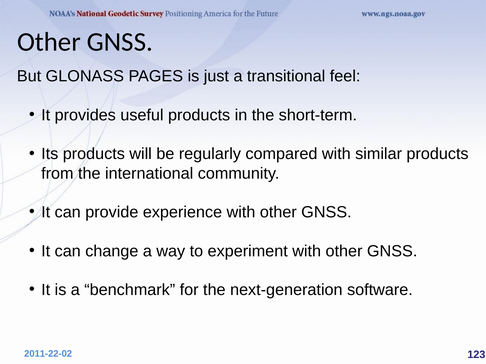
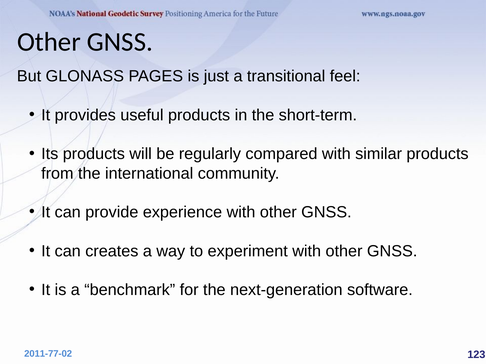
change: change -> creates
2011-22-02: 2011-22-02 -> 2011-77-02
